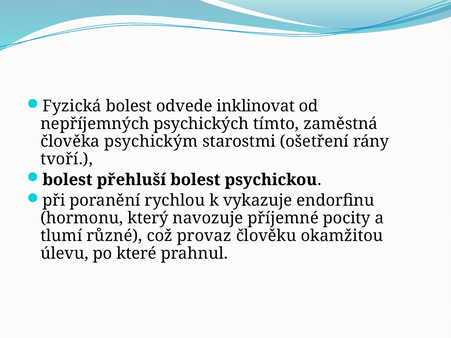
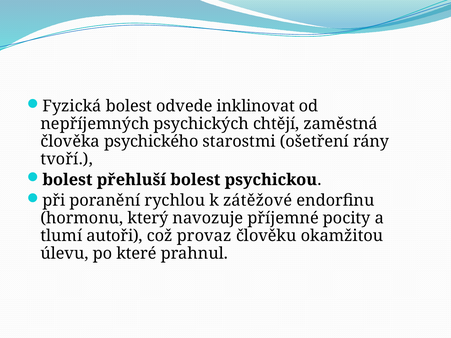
tímto: tímto -> chtějí
psychickým: psychickým -> psychického
vykazuje: vykazuje -> zátěžové
různé: různé -> autoři
